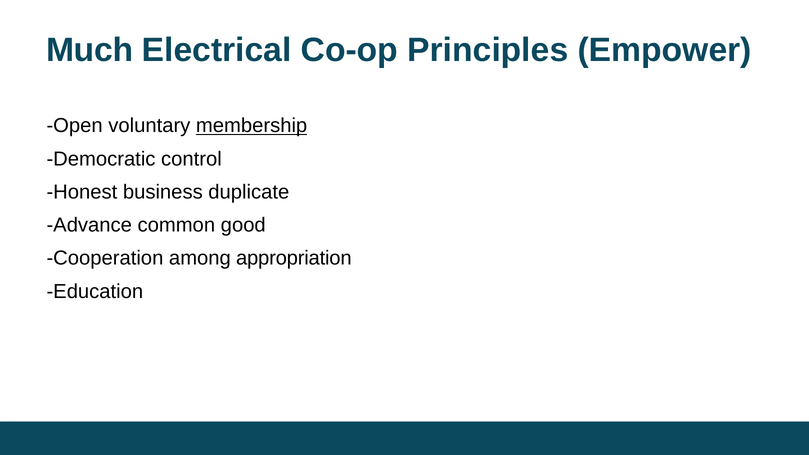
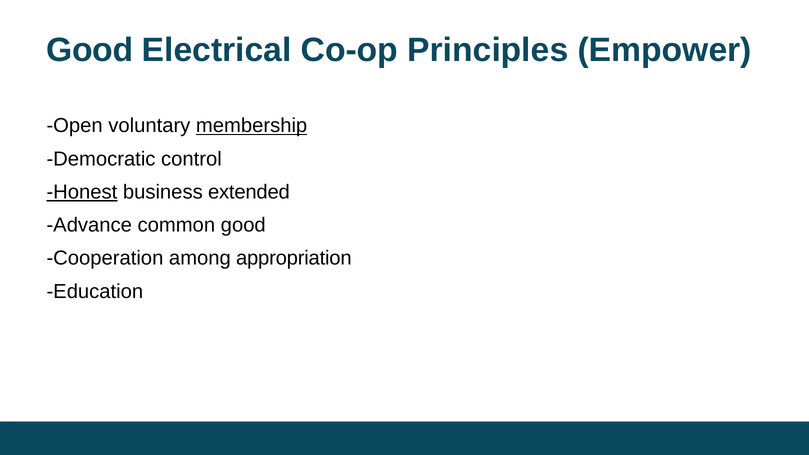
Much at (90, 50): Much -> Good
Honest underline: none -> present
duplicate: duplicate -> extended
